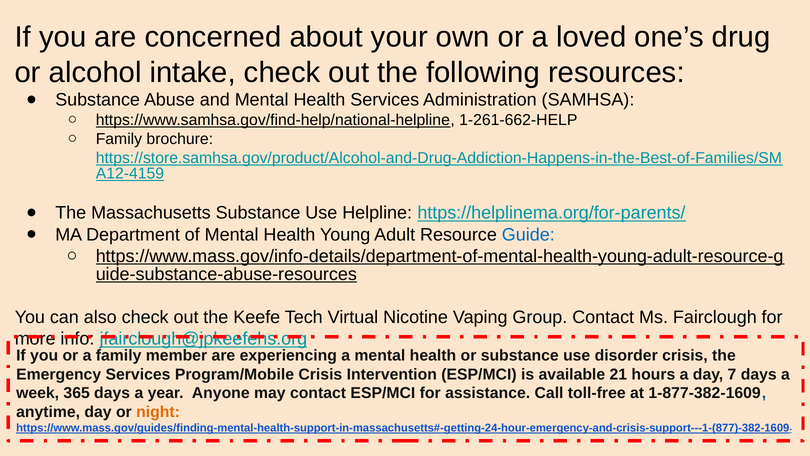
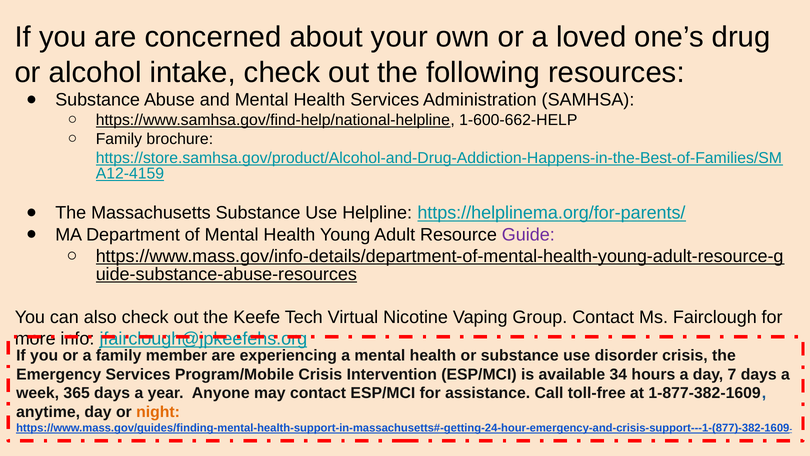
1-261-662-HELP: 1-261-662-HELP -> 1-600-662-HELP
Guide colour: blue -> purple
21: 21 -> 34
